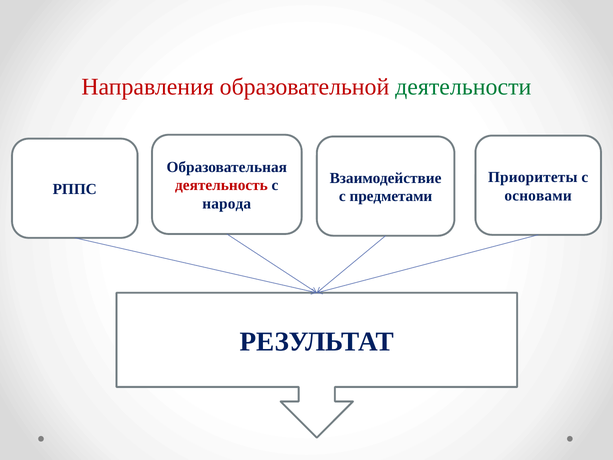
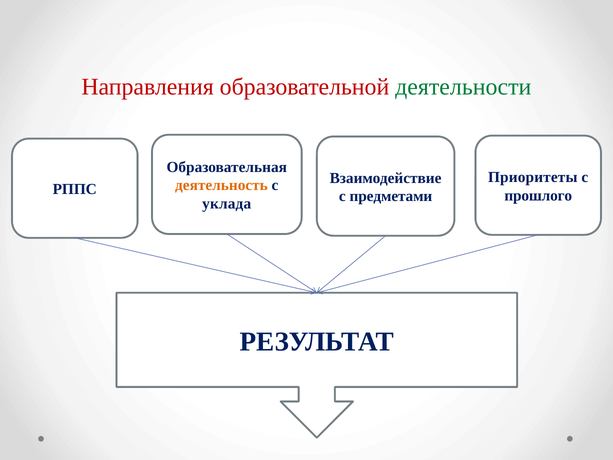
деятельность colour: red -> orange
основами: основами -> прошлого
народа: народа -> уклада
